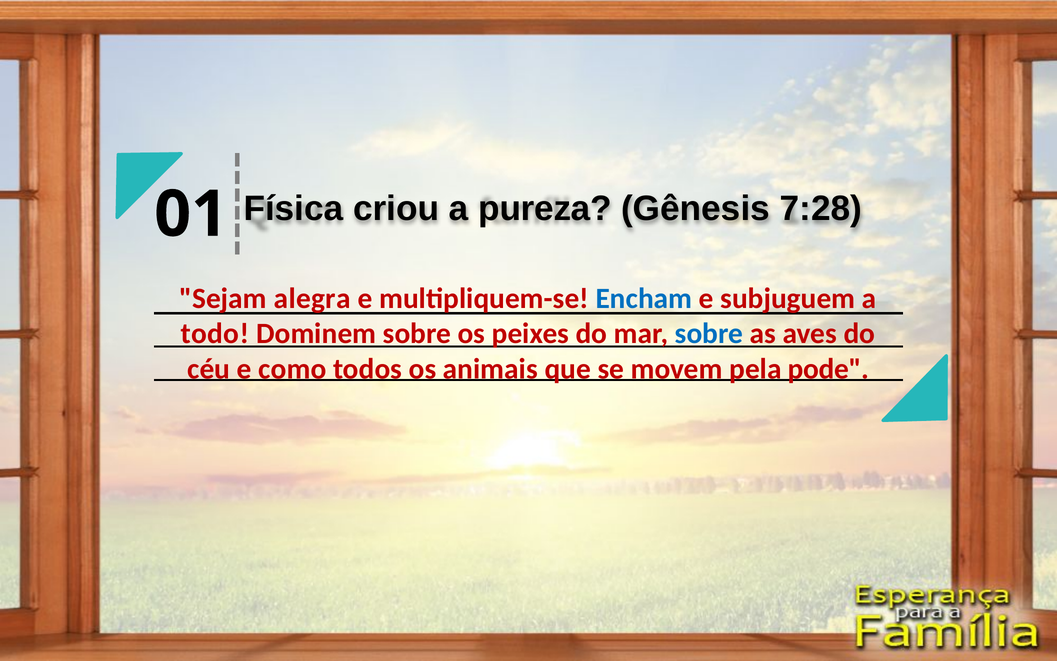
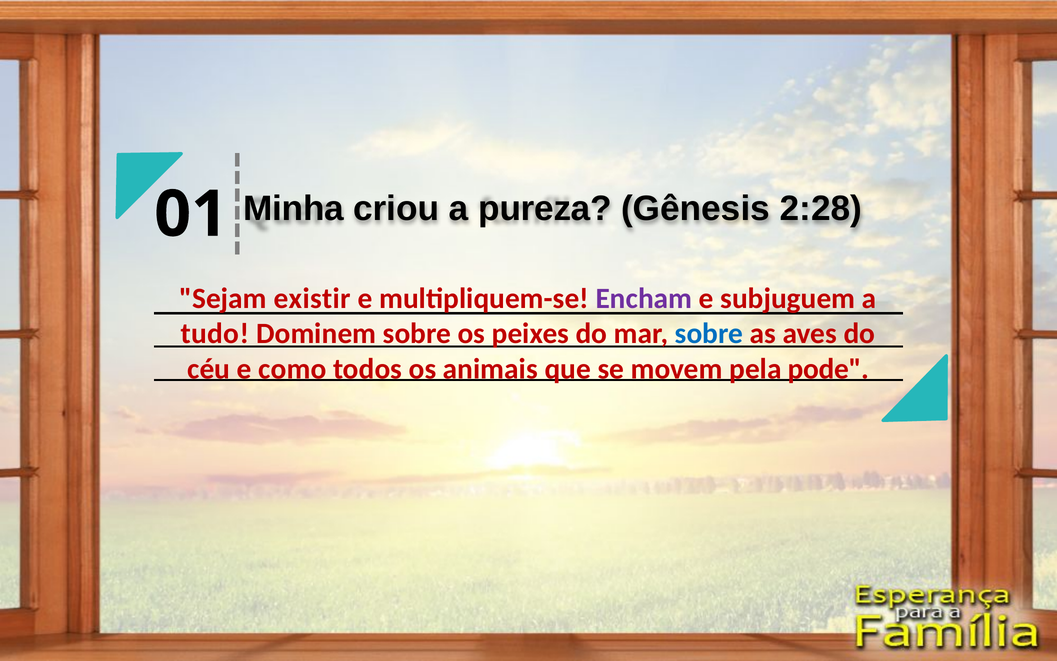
Física: Física -> Minha
7:28: 7:28 -> 2:28
alegra: alegra -> existir
Encham colour: blue -> purple
todo: todo -> tudo
